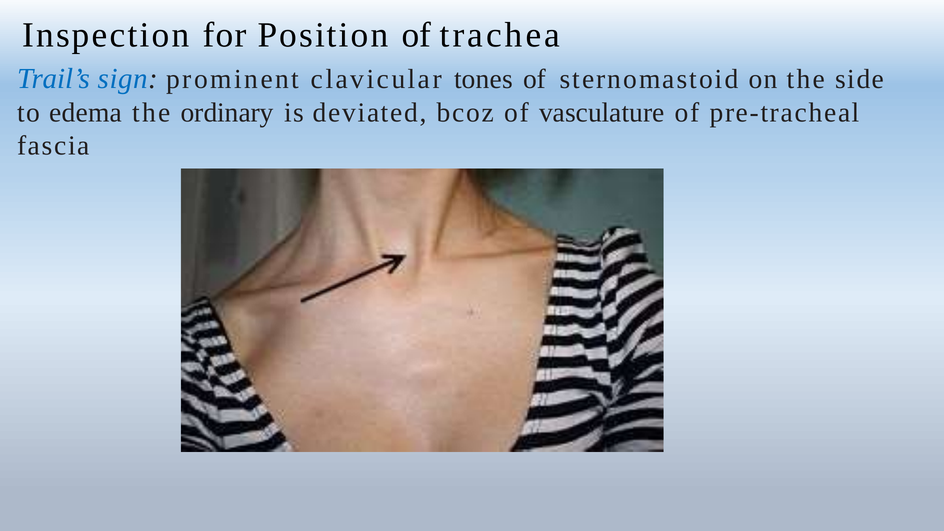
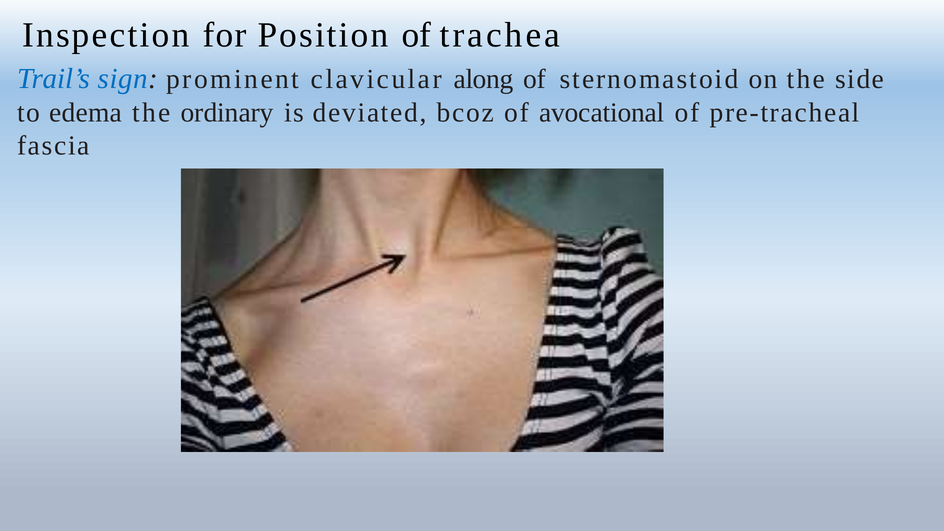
tones: tones -> along
vasculature: vasculature -> avocational
